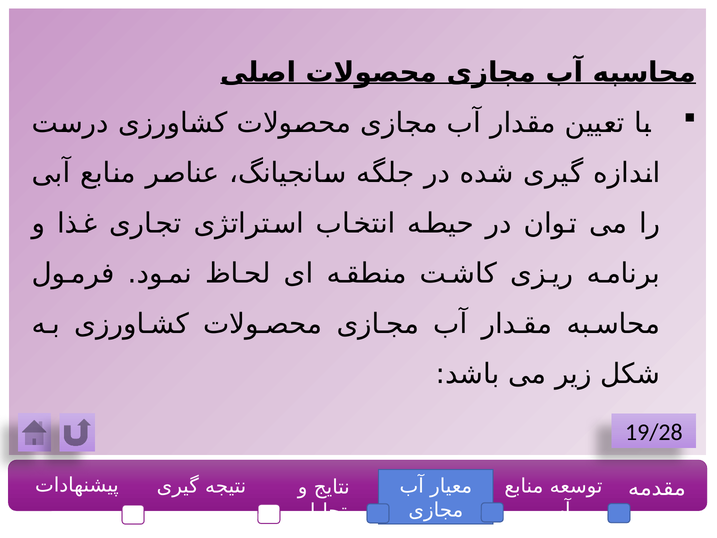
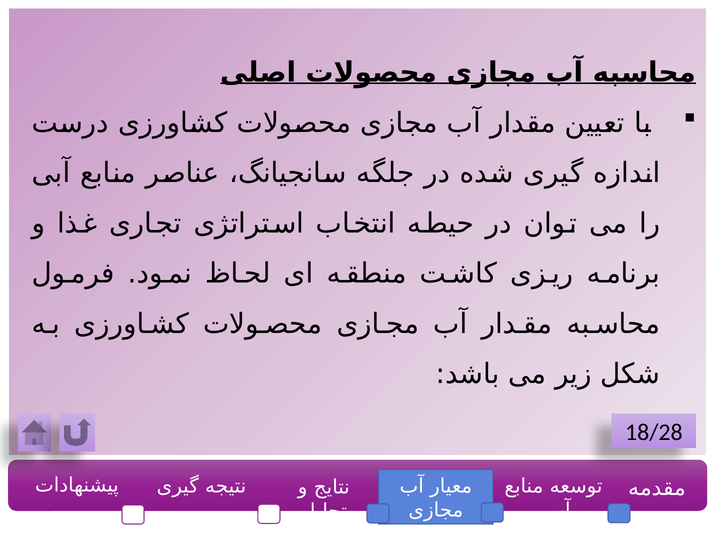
19/28: 19/28 -> 18/28
